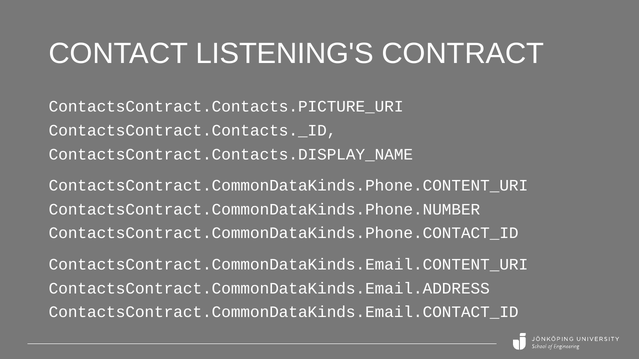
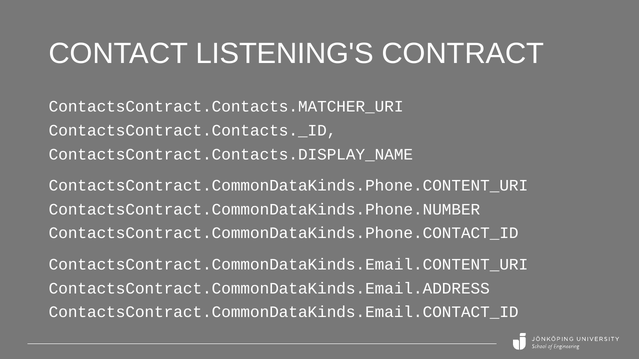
ContactsContract.Contacts.PICTURE_URI: ContactsContract.Contacts.PICTURE_URI -> ContactsContract.Contacts.MATCHER_URI
